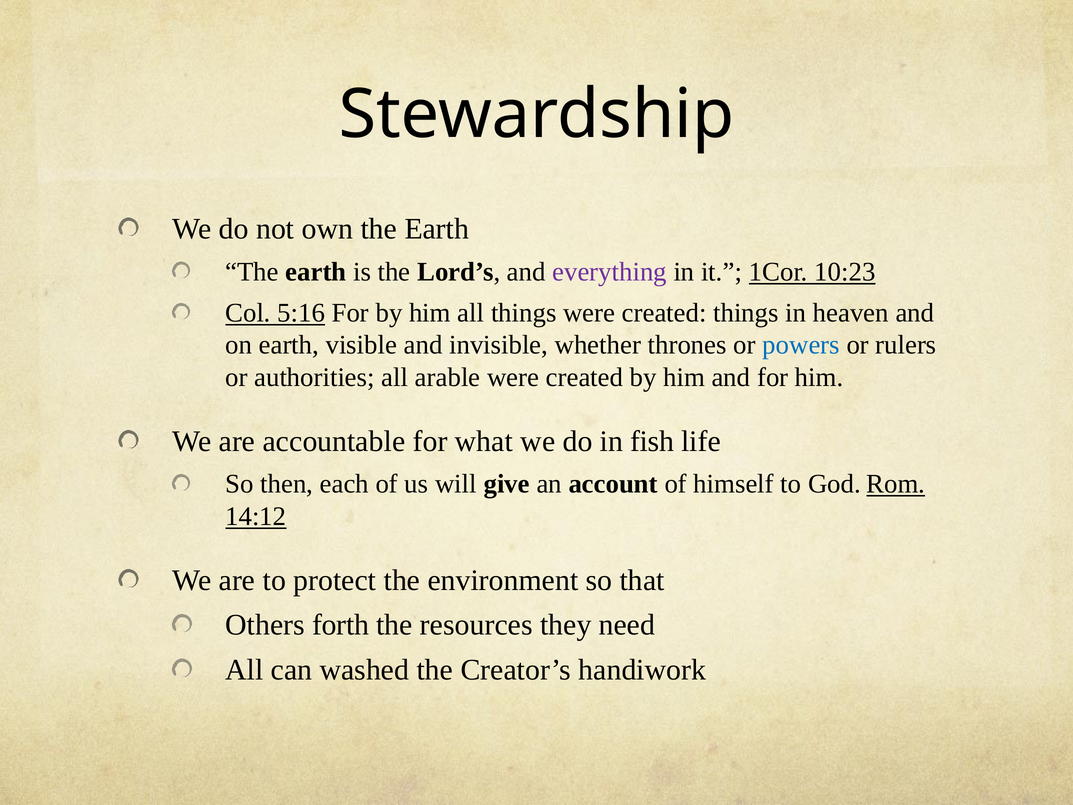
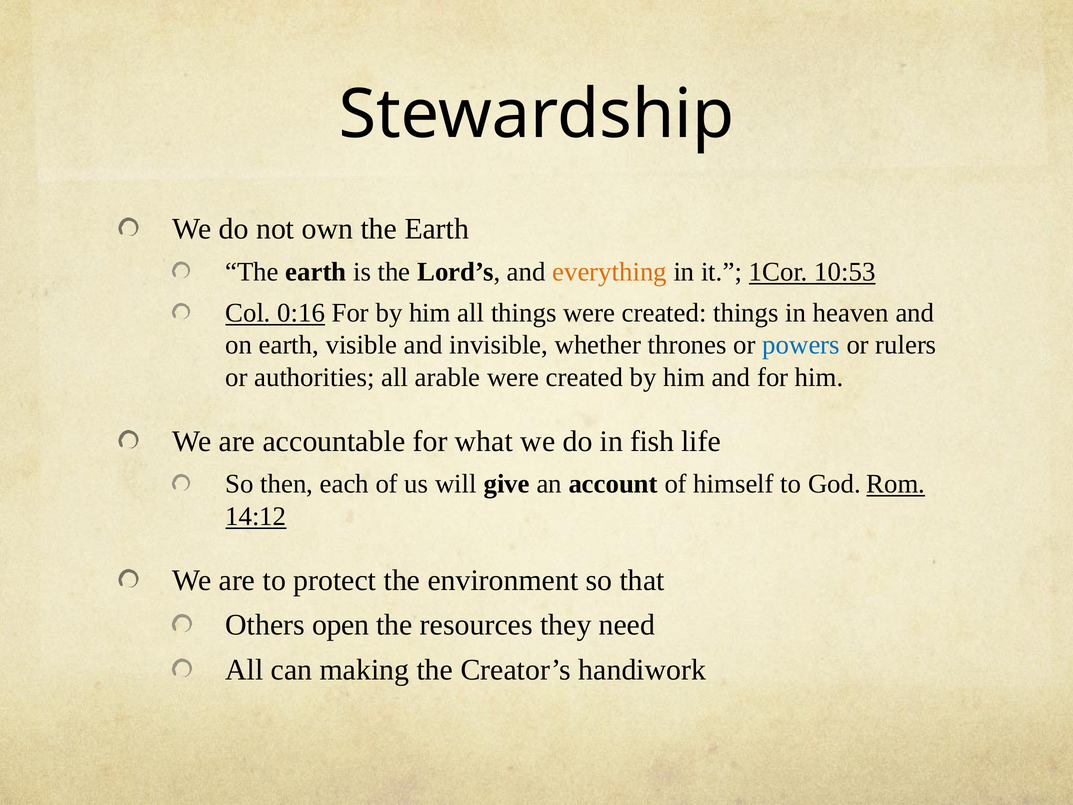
everything colour: purple -> orange
10:23: 10:23 -> 10:53
5:16: 5:16 -> 0:16
forth: forth -> open
washed: washed -> making
